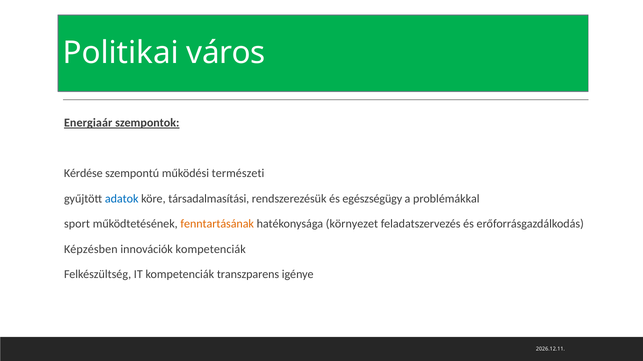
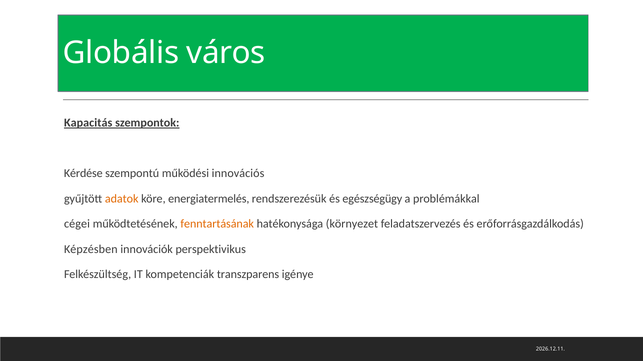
Politikai: Politikai -> Globális
Energiaár: Energiaár -> Kapacitás
természeti: természeti -> innovációs
adatok colour: blue -> orange
társadalmasítási: társadalmasítási -> energiatermelés
sport: sport -> cégei
innovációk kompetenciák: kompetenciák -> perspektivikus
